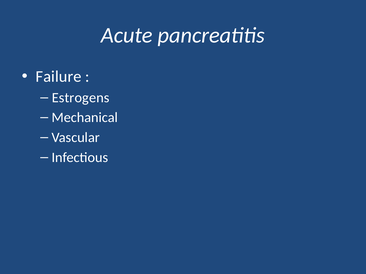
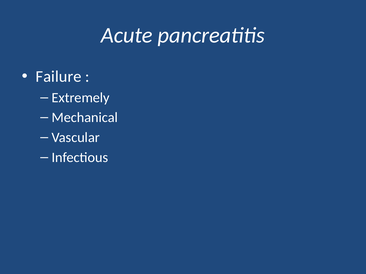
Estrogens: Estrogens -> Extremely
